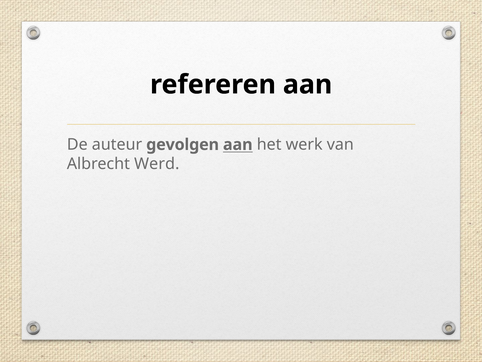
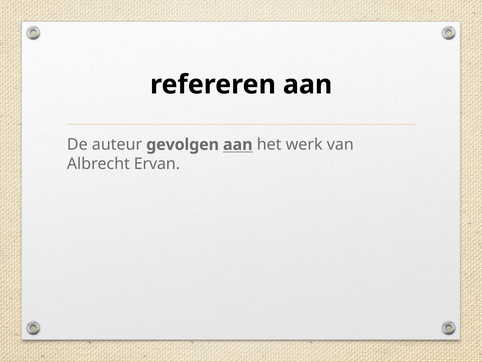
Werd: Werd -> Ervan
